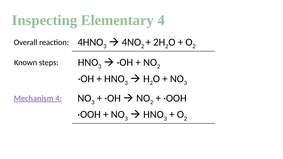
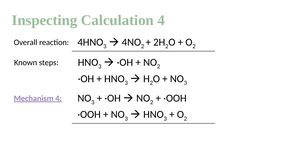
Elementary: Elementary -> Calculation
